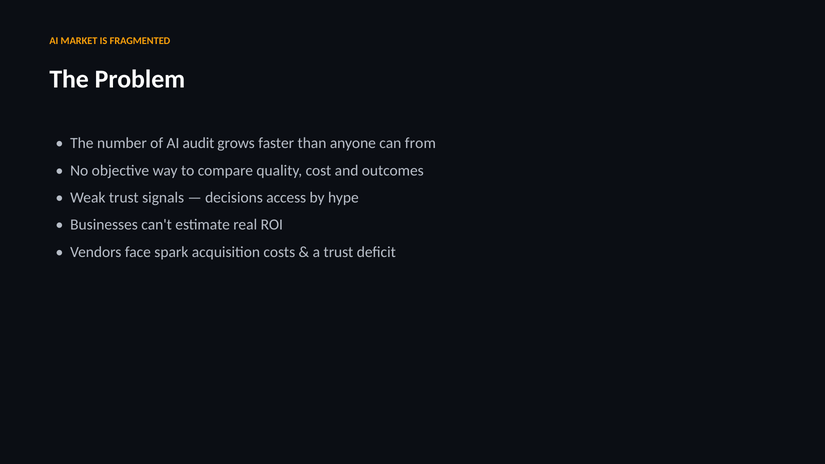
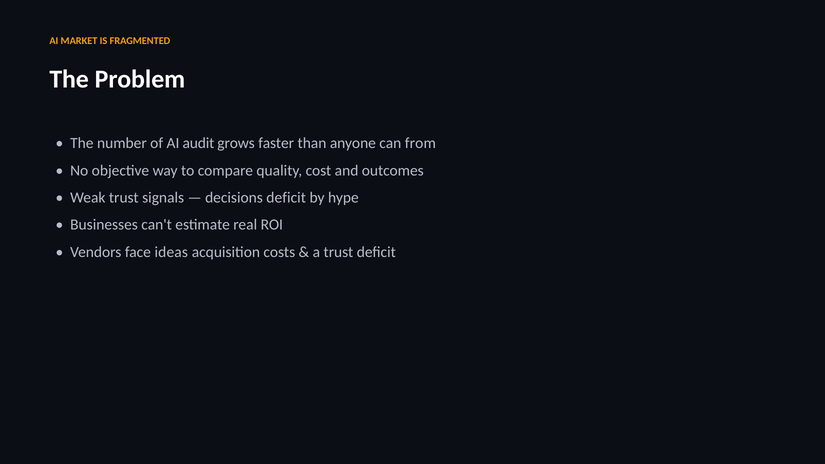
decisions access: access -> deficit
spark: spark -> ideas
